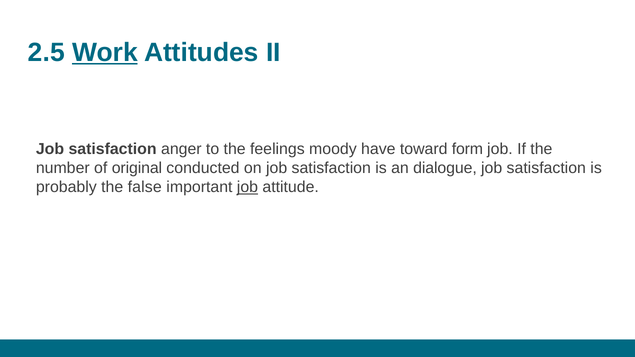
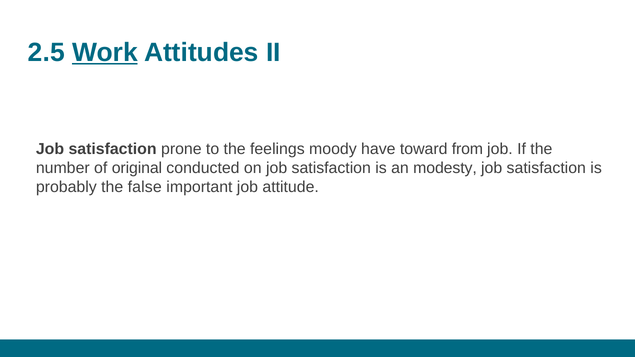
anger: anger -> prone
form: form -> from
dialogue: dialogue -> modesty
job at (247, 187) underline: present -> none
